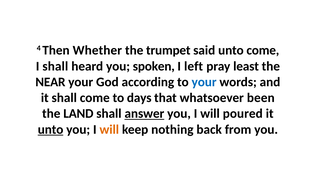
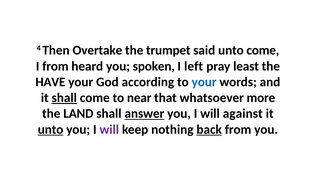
Whether: Whether -> Overtake
I shall: shall -> from
NEAR: NEAR -> HAVE
shall at (64, 98) underline: none -> present
days: days -> near
been: been -> more
poured: poured -> against
will at (109, 129) colour: orange -> purple
back underline: none -> present
